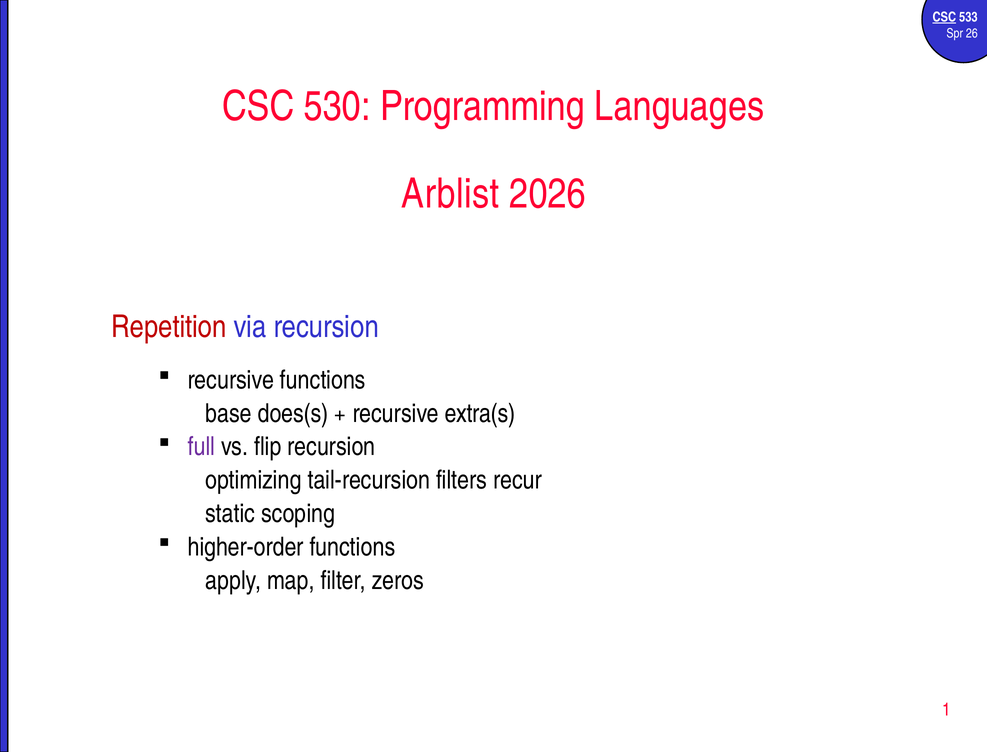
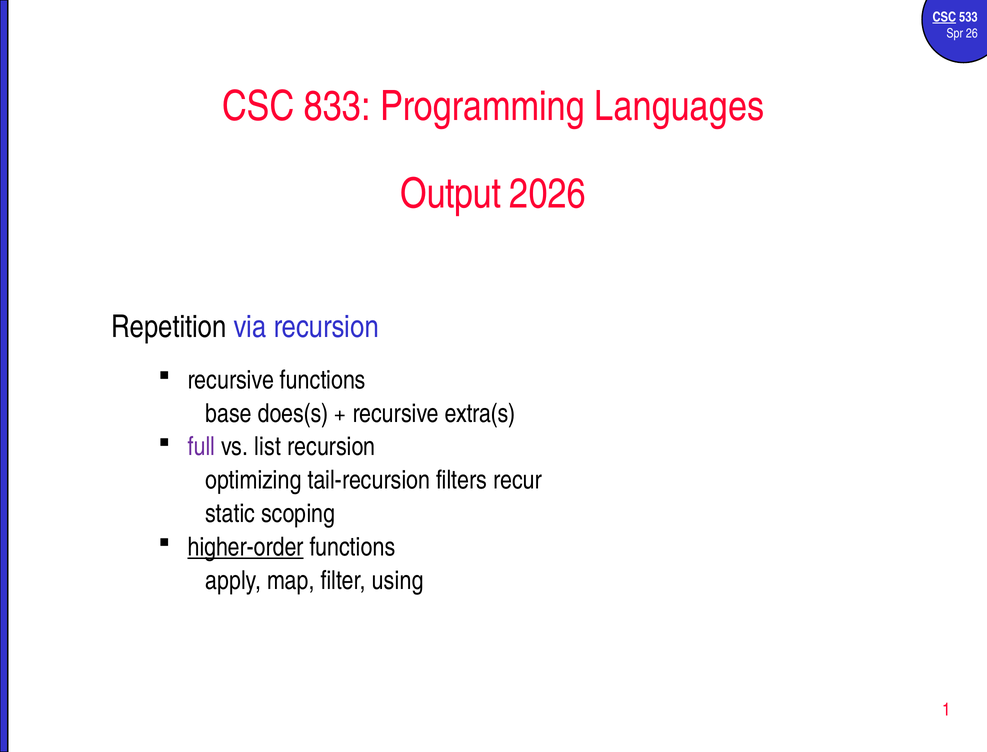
530: 530 -> 833
Arblist: Arblist -> Output
Repetition colour: red -> black
flip: flip -> list
higher-order underline: none -> present
zeros: zeros -> using
